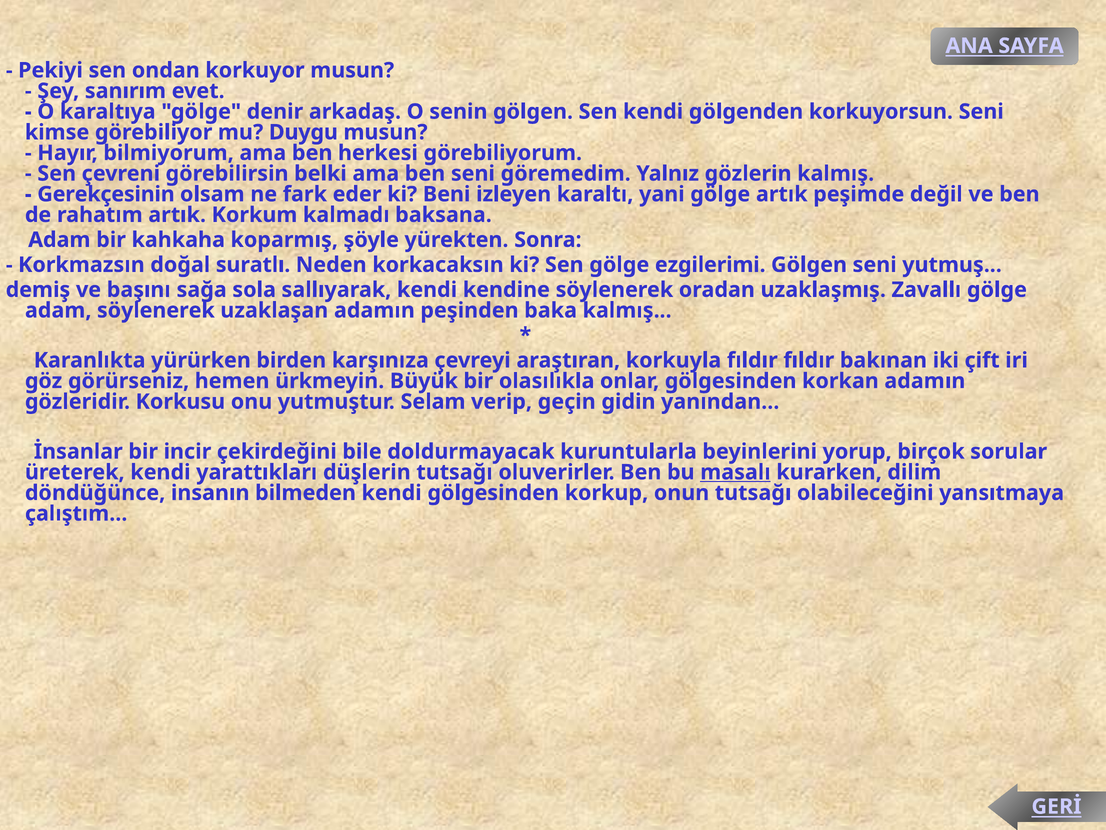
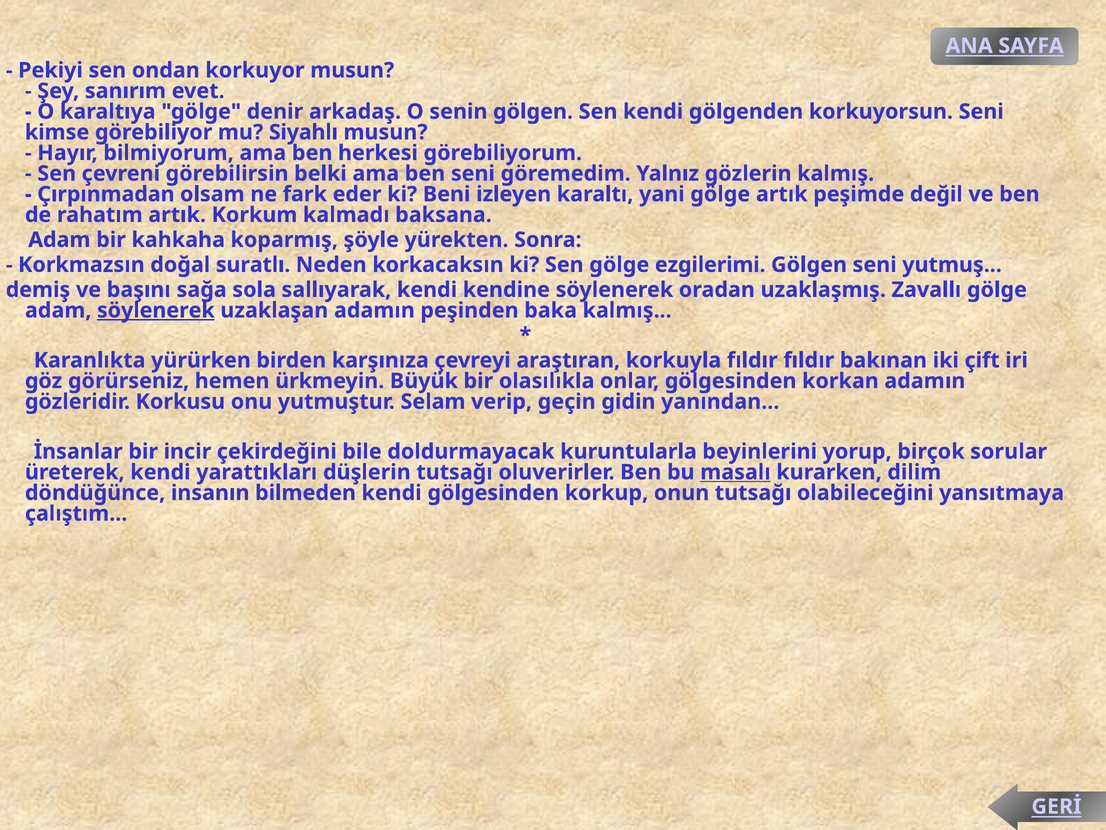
Duygu: Duygu -> Siyahlı
Gerekçesinin: Gerekçesinin -> Çırpınmadan
söylenerek at (156, 310) underline: none -> present
